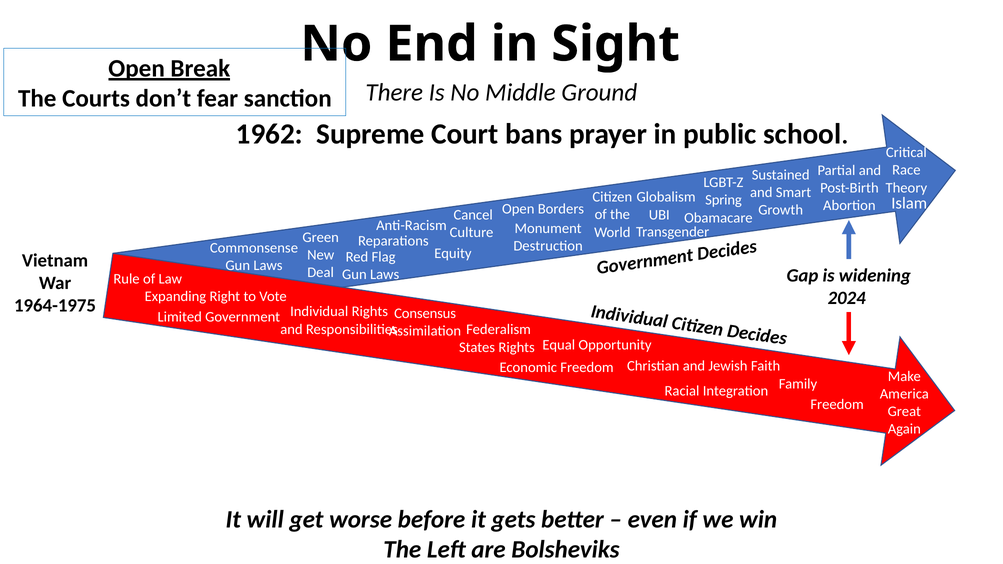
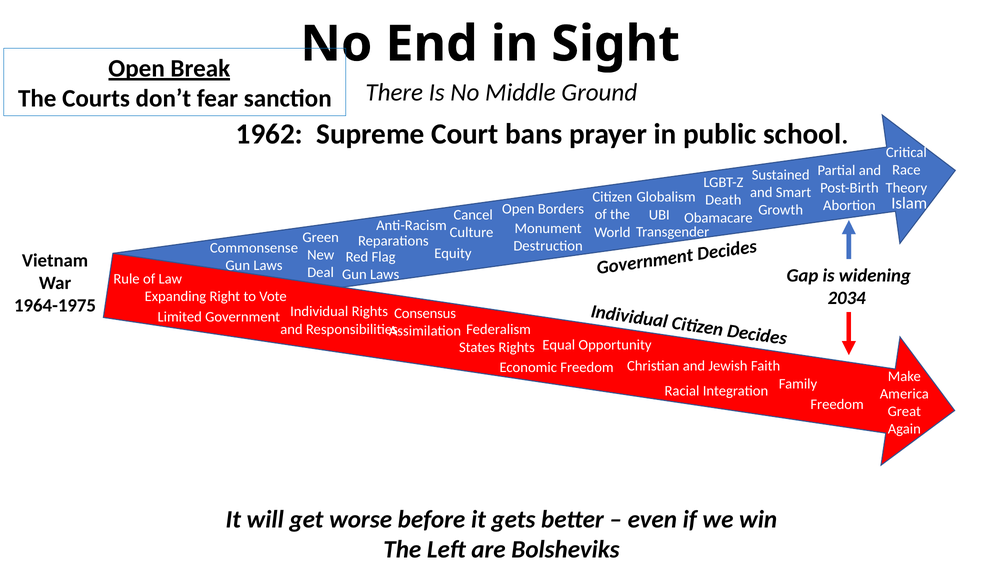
Spring: Spring -> Death
2024: 2024 -> 2034
